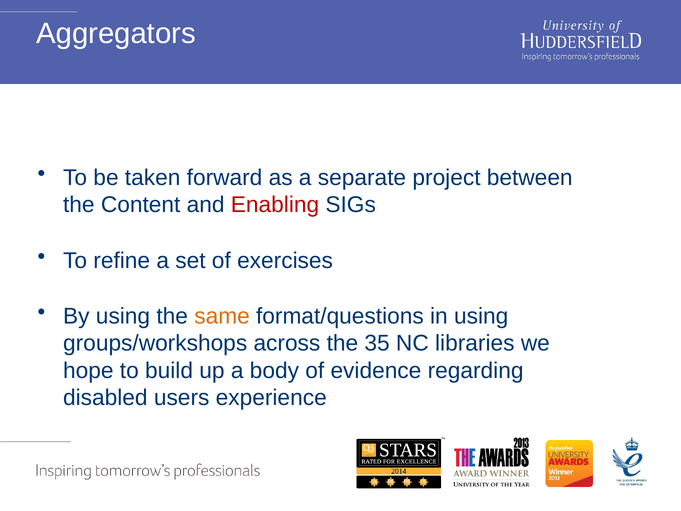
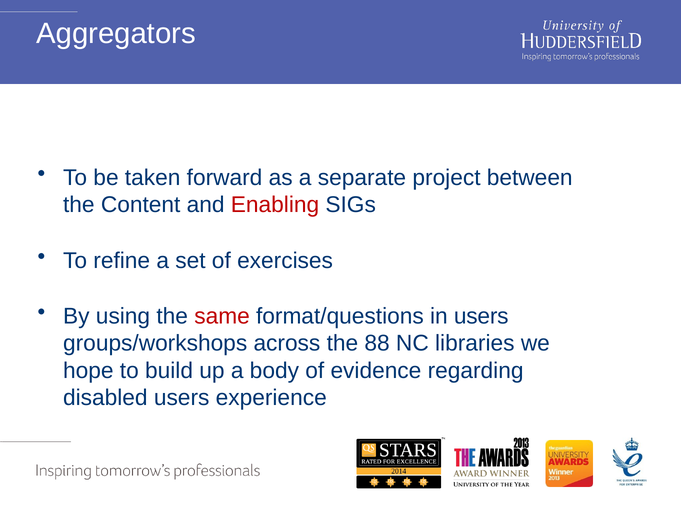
same colour: orange -> red
in using: using -> users
35: 35 -> 88
